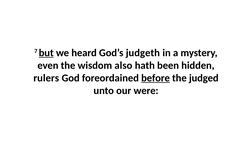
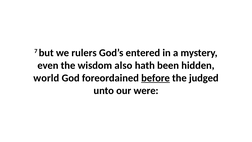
but underline: present -> none
heard: heard -> rulers
judgeth: judgeth -> entered
rulers: rulers -> world
